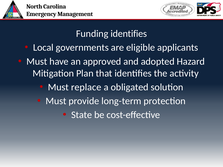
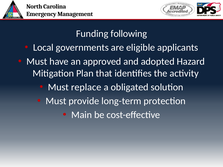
Funding identifies: identifies -> following
State: State -> Main
